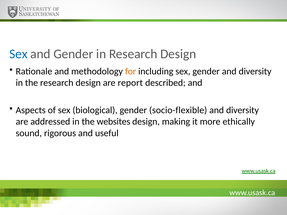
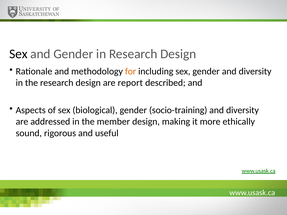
Sex at (18, 54) colour: blue -> black
socio-flexible: socio-flexible -> socio-training
websites: websites -> member
